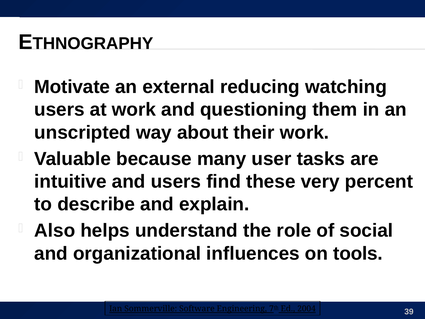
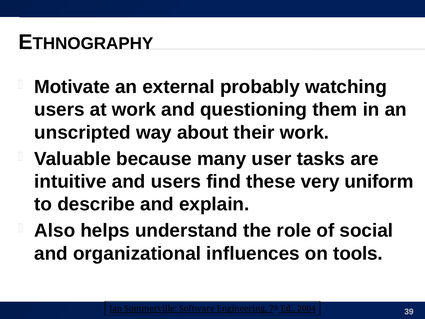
reducing: reducing -> probably
percent: percent -> uniform
